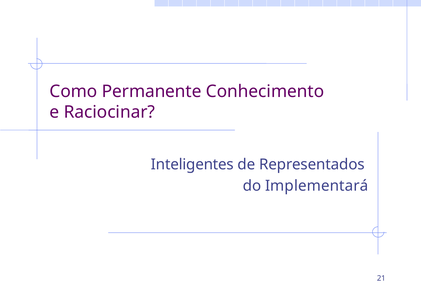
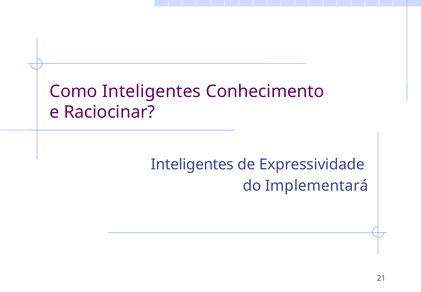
Como Permanente: Permanente -> Inteligentes
Representados: Representados -> Expressividade
